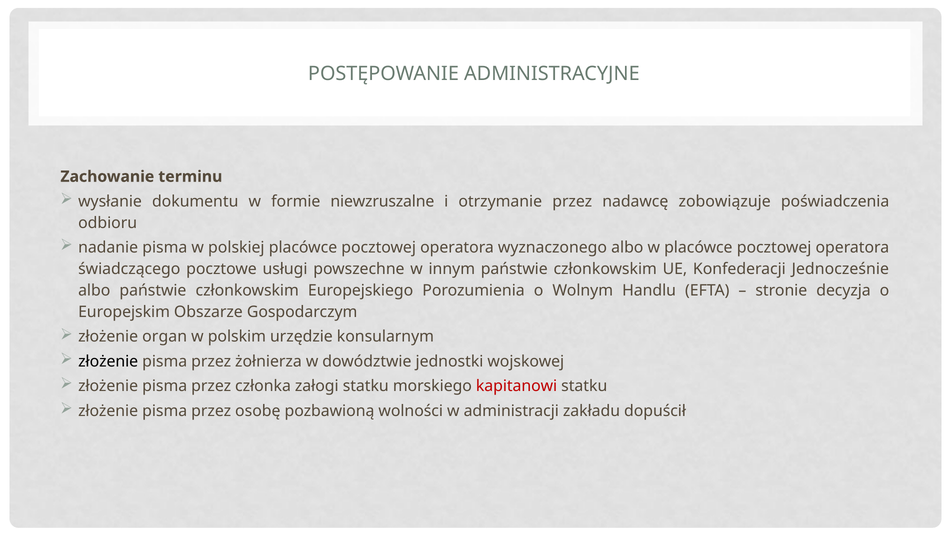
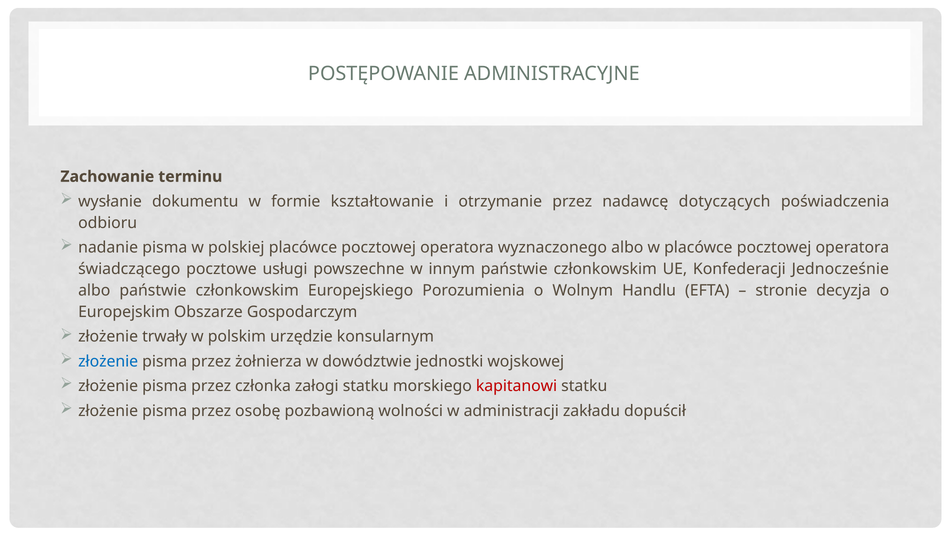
niewzruszalne: niewzruszalne -> kształtowanie
zobowiązuje: zobowiązuje -> dotyczących
organ: organ -> trwały
złożenie at (108, 361) colour: black -> blue
